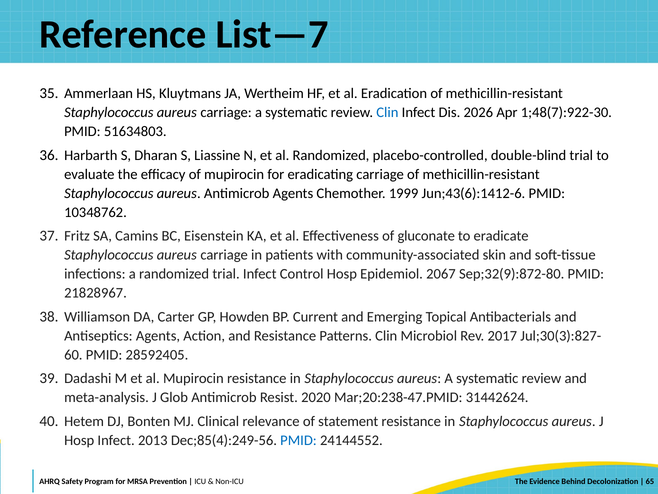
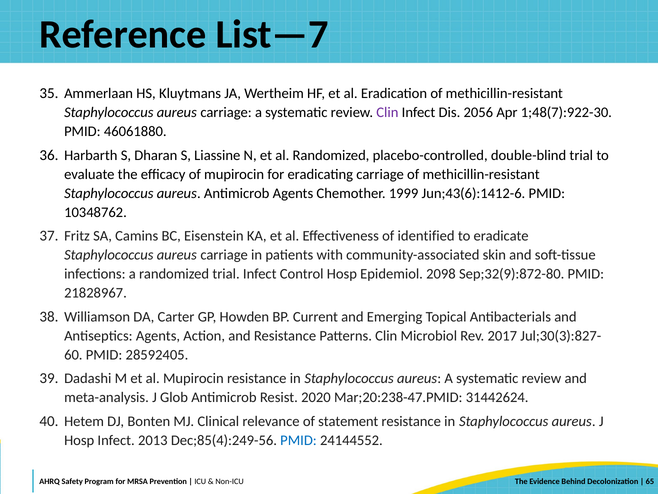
Clin at (387, 112) colour: blue -> purple
2026: 2026 -> 2056
51634803: 51634803 -> 46061880
gluconate: gluconate -> identified
2067: 2067 -> 2098
